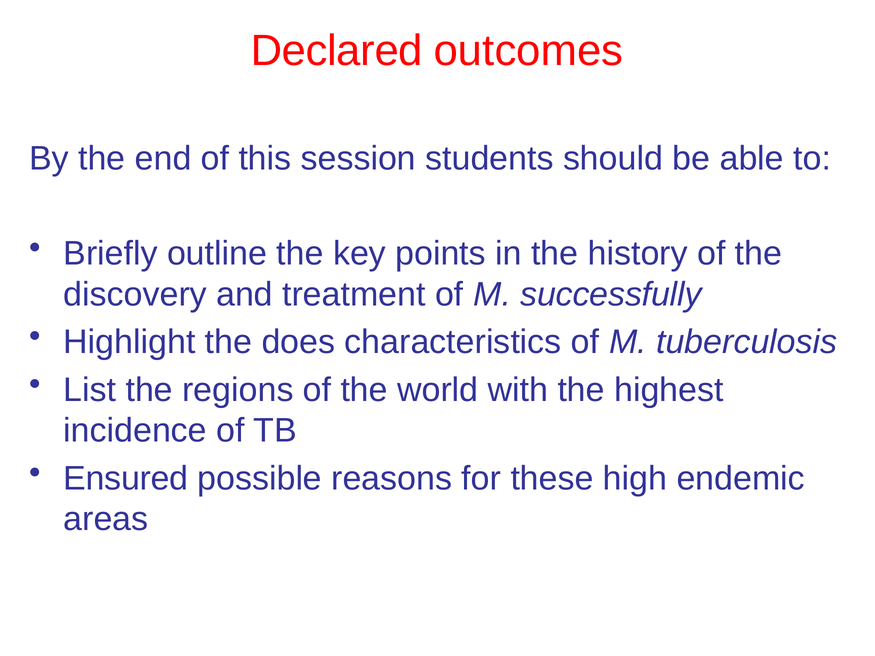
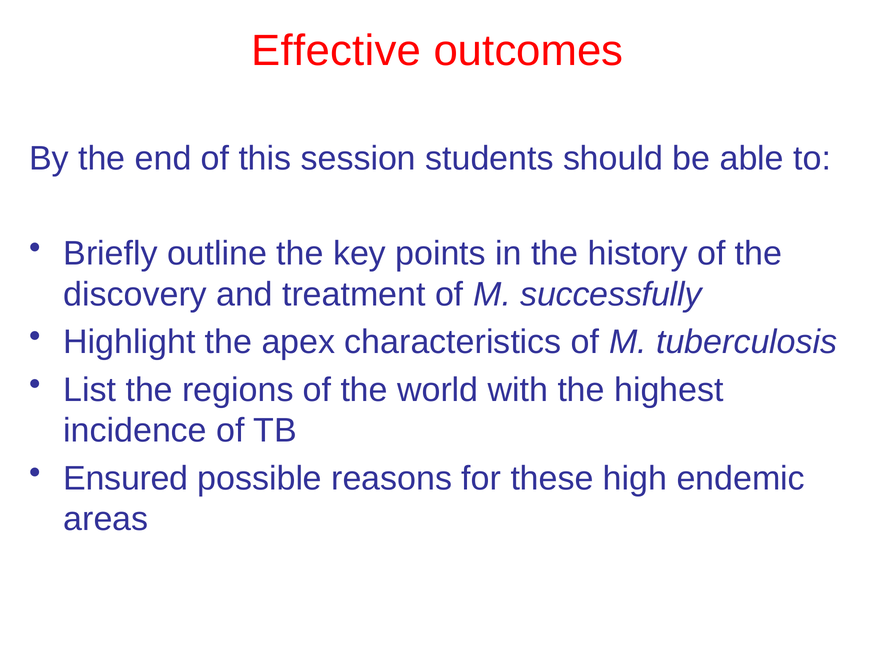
Declared: Declared -> Effective
does: does -> apex
